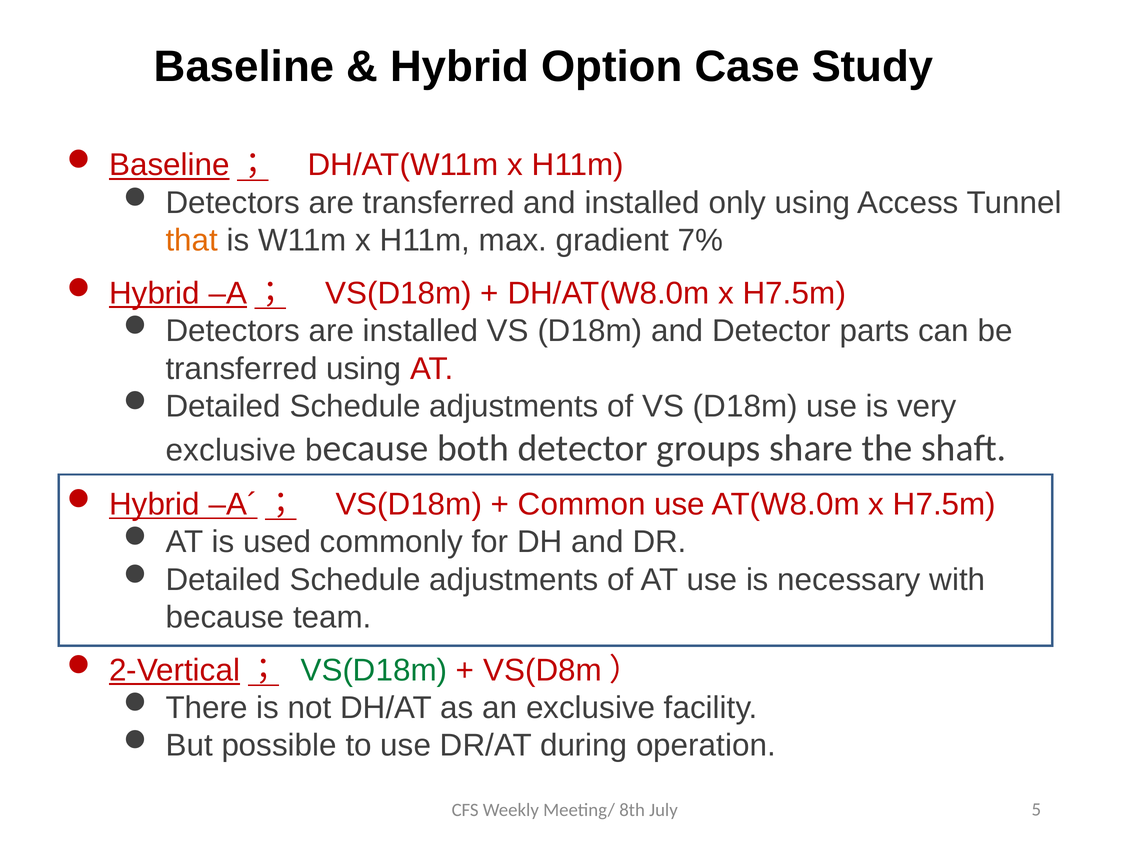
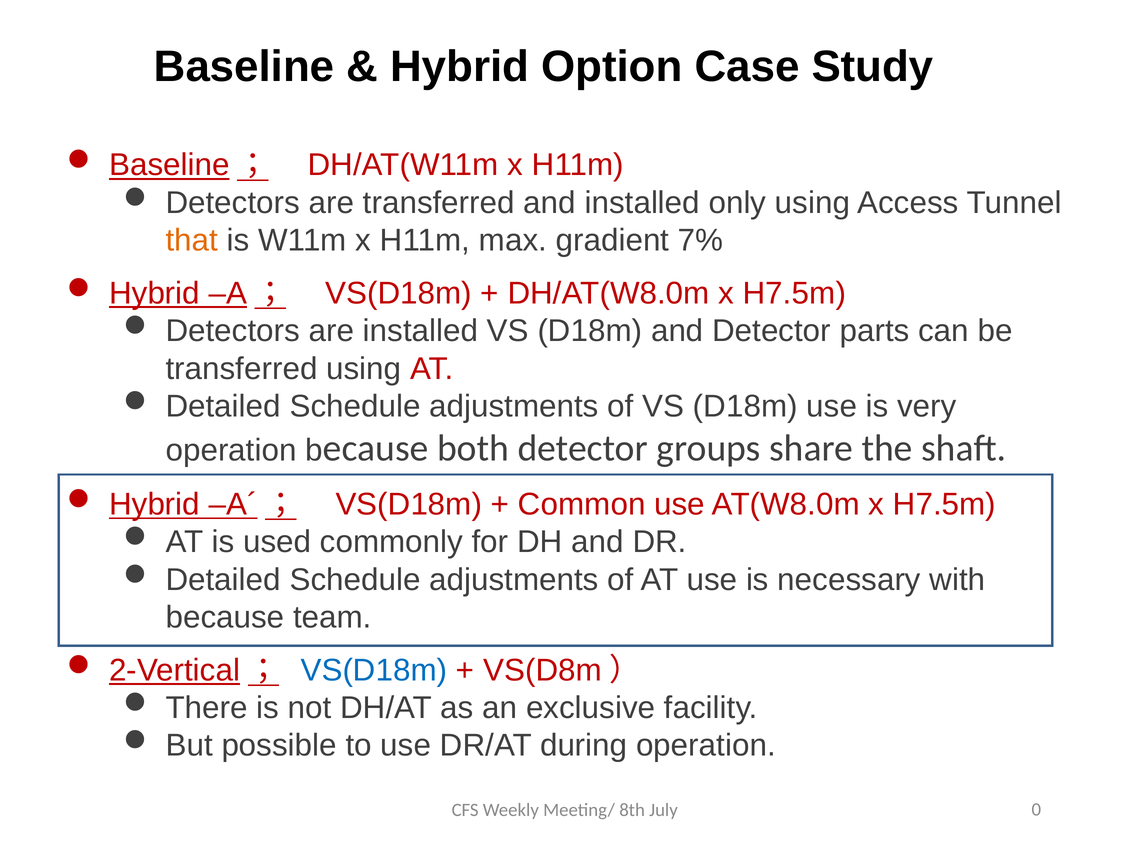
exclusive at (231, 450): exclusive -> operation
VS(D18m at (374, 670) colour: green -> blue
5: 5 -> 0
